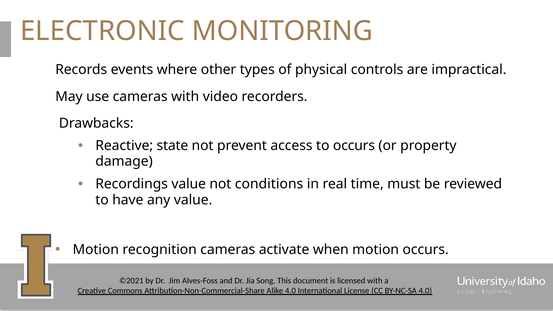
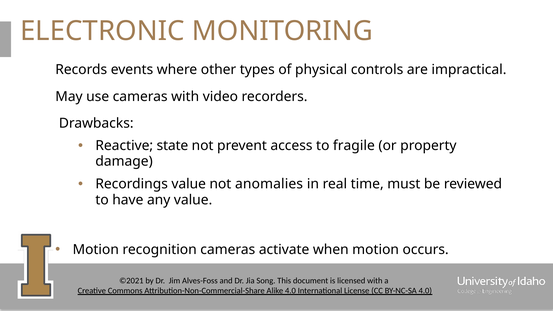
to occurs: occurs -> fragile
conditions: conditions -> anomalies
